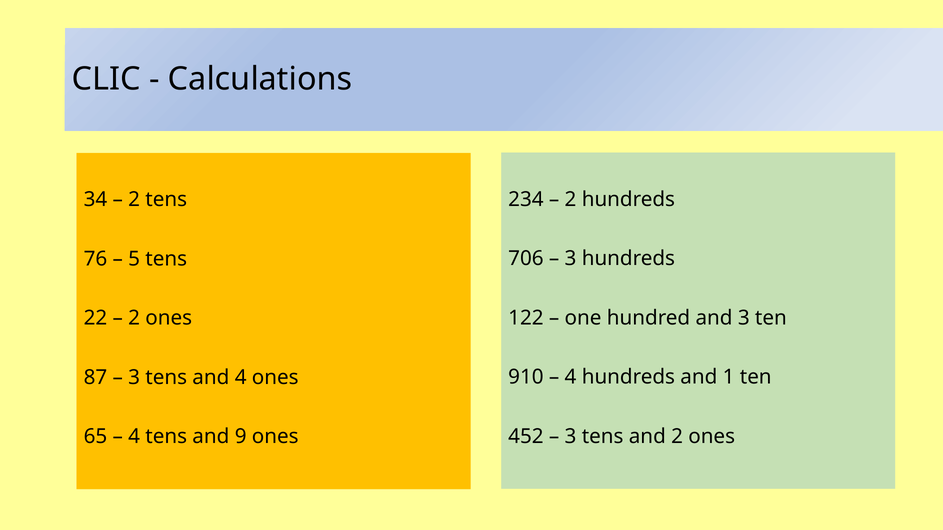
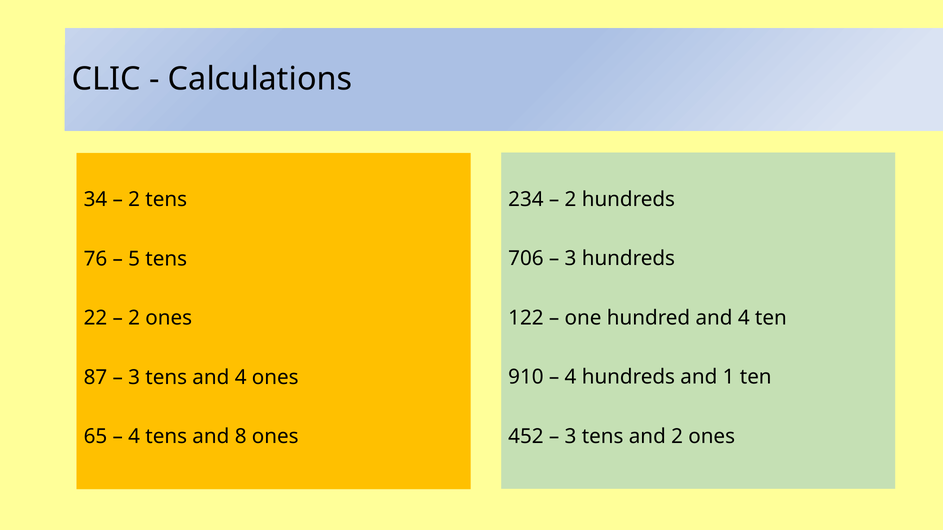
hundred and 3: 3 -> 4
9: 9 -> 8
